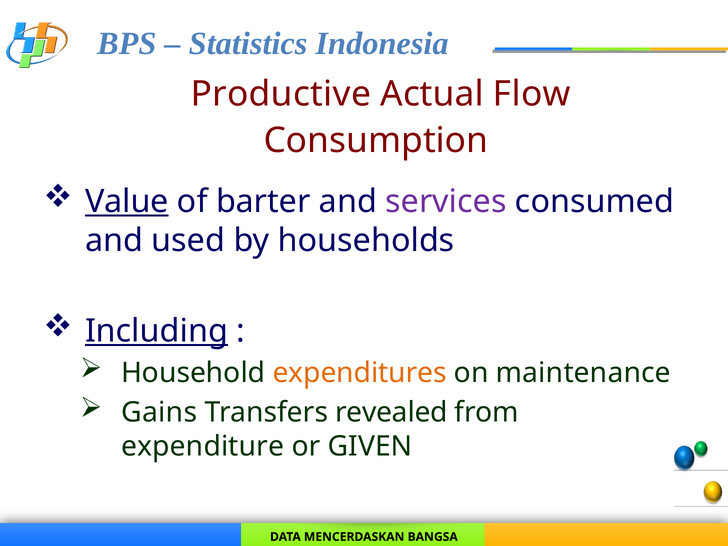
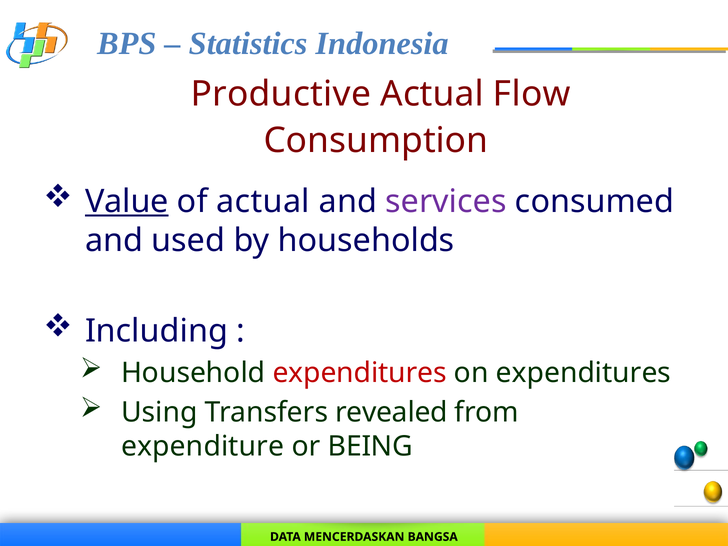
of barter: barter -> actual
Including underline: present -> none
expenditures at (360, 373) colour: orange -> red
on maintenance: maintenance -> expenditures
Gains: Gains -> Using
GIVEN: GIVEN -> BEING
